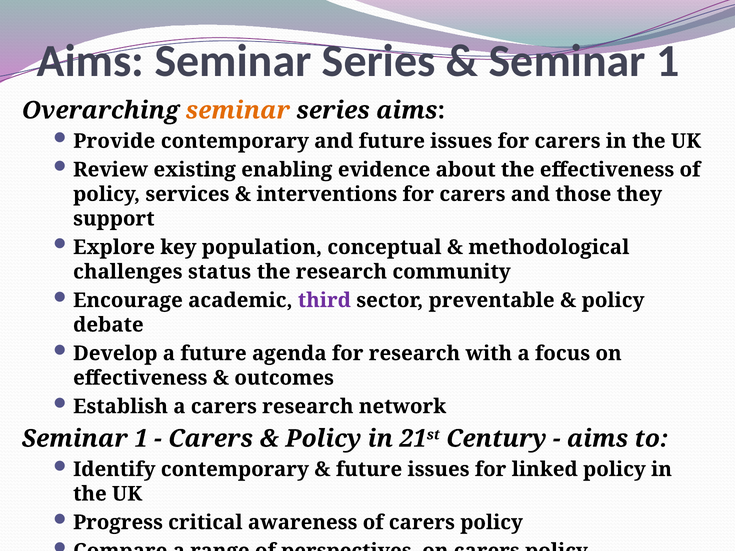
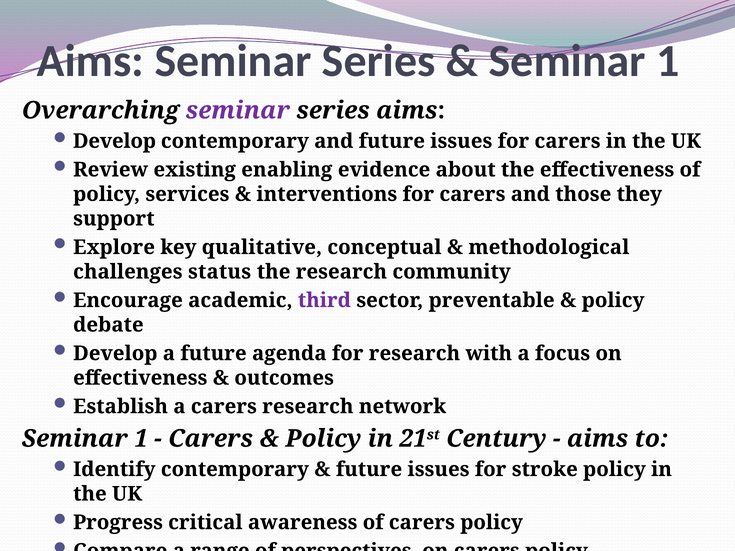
seminar at (238, 110) colour: orange -> purple
Provide at (114, 141): Provide -> Develop
population: population -> qualitative
linked: linked -> stroke
